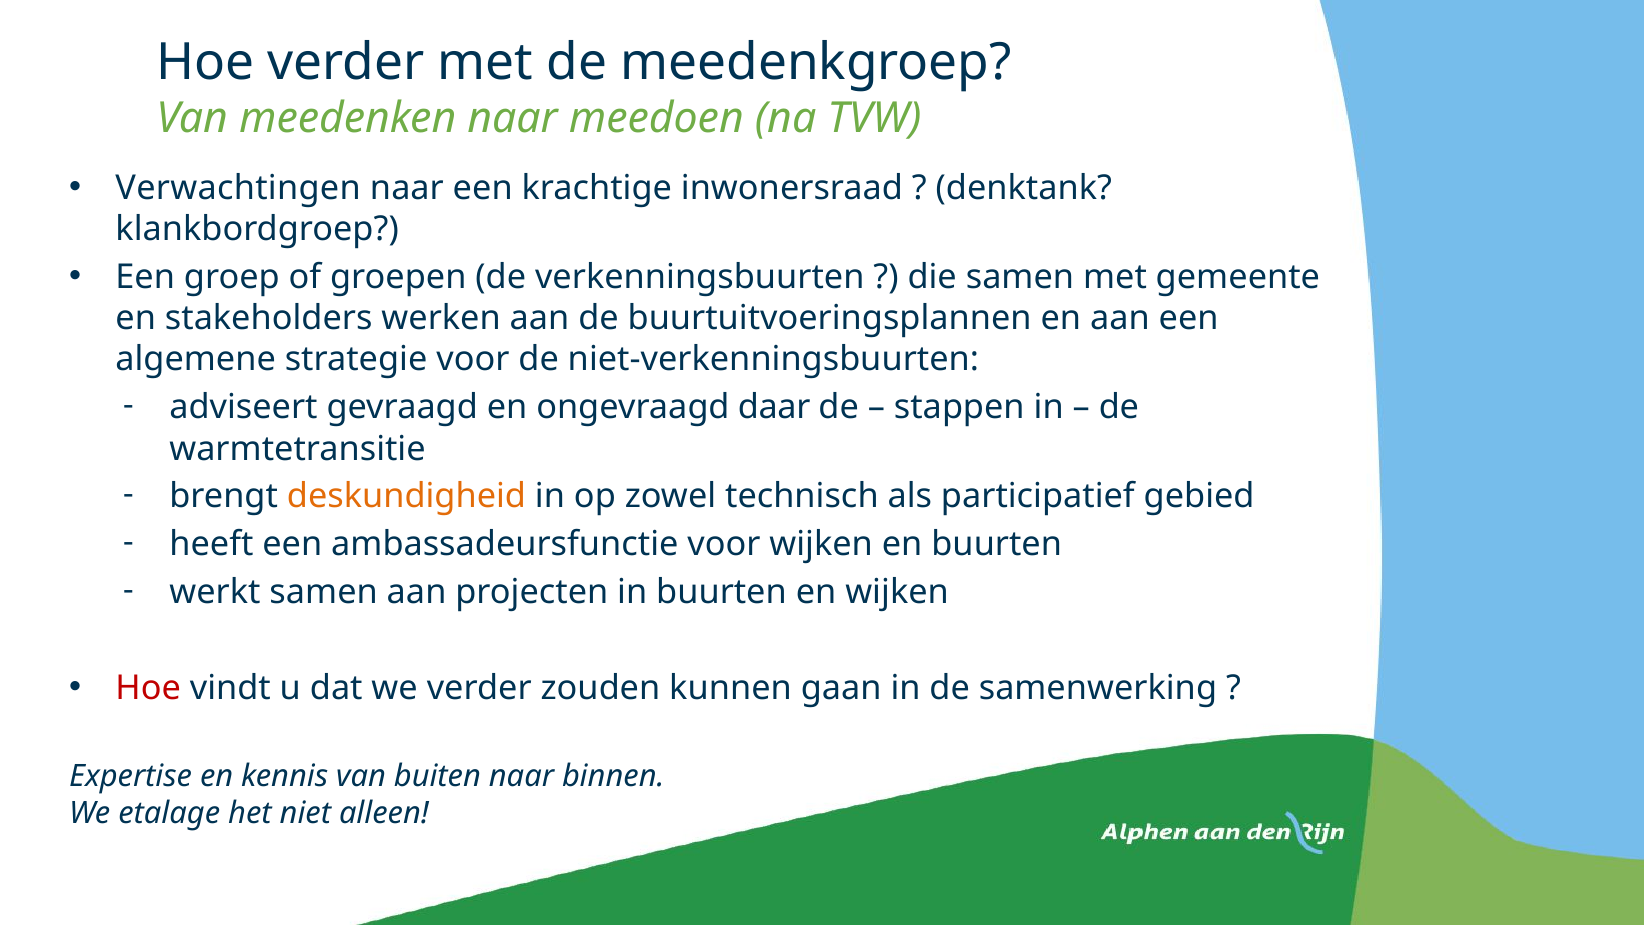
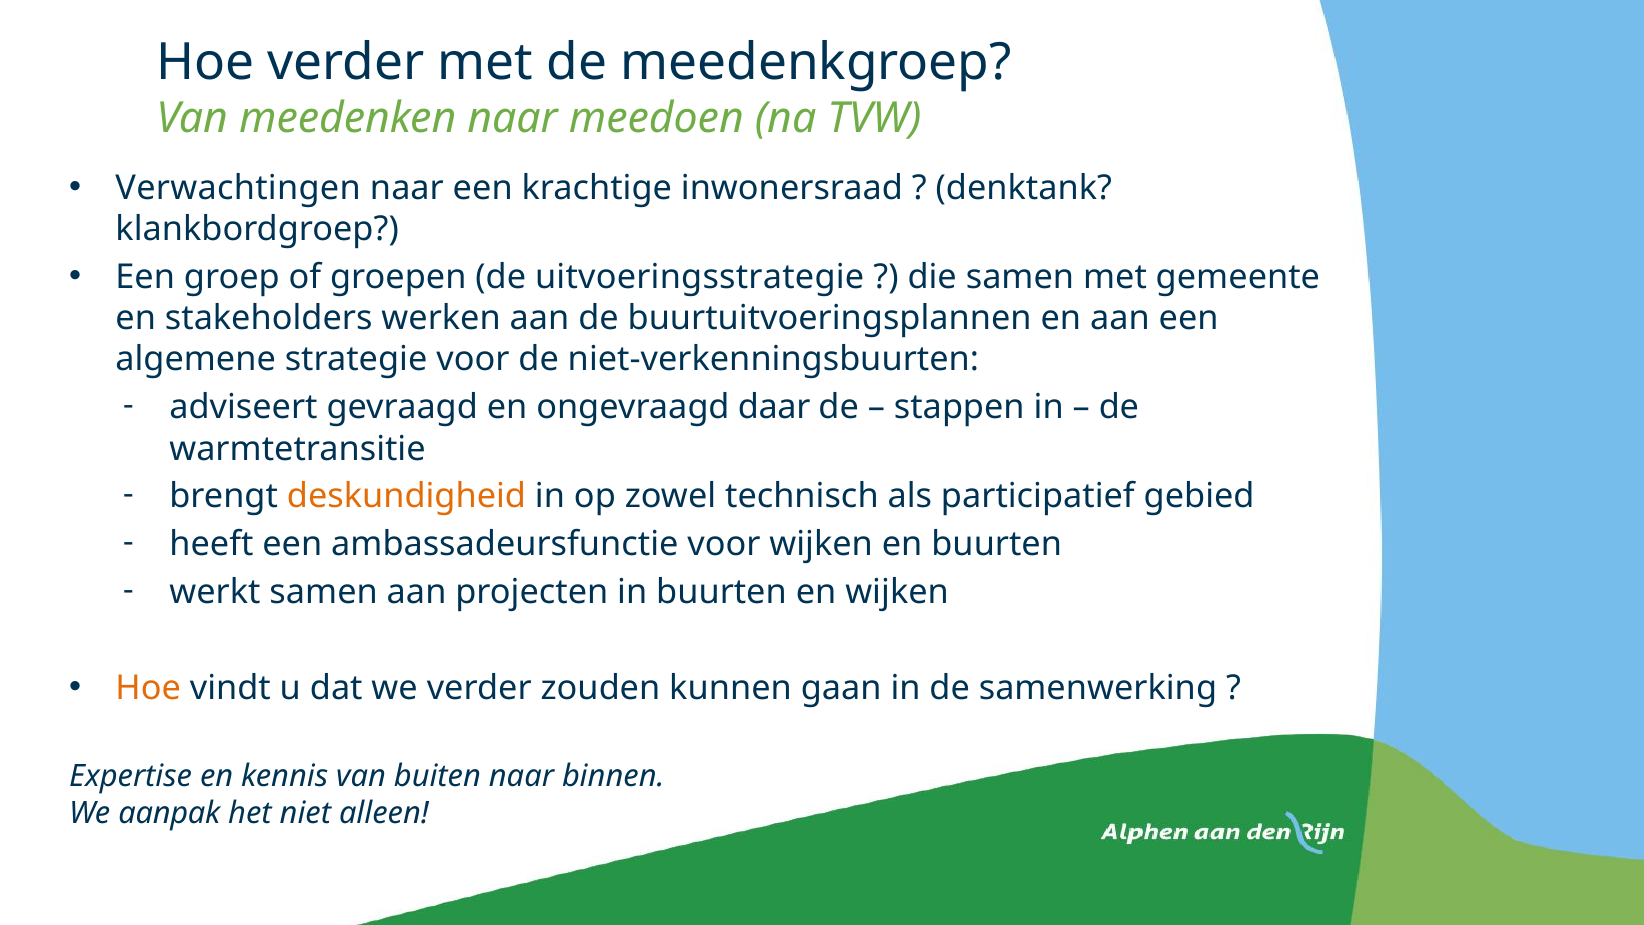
verkenningsbuurten: verkenningsbuurten -> uitvoeringsstrategie
Hoe at (148, 688) colour: red -> orange
etalage: etalage -> aanpak
